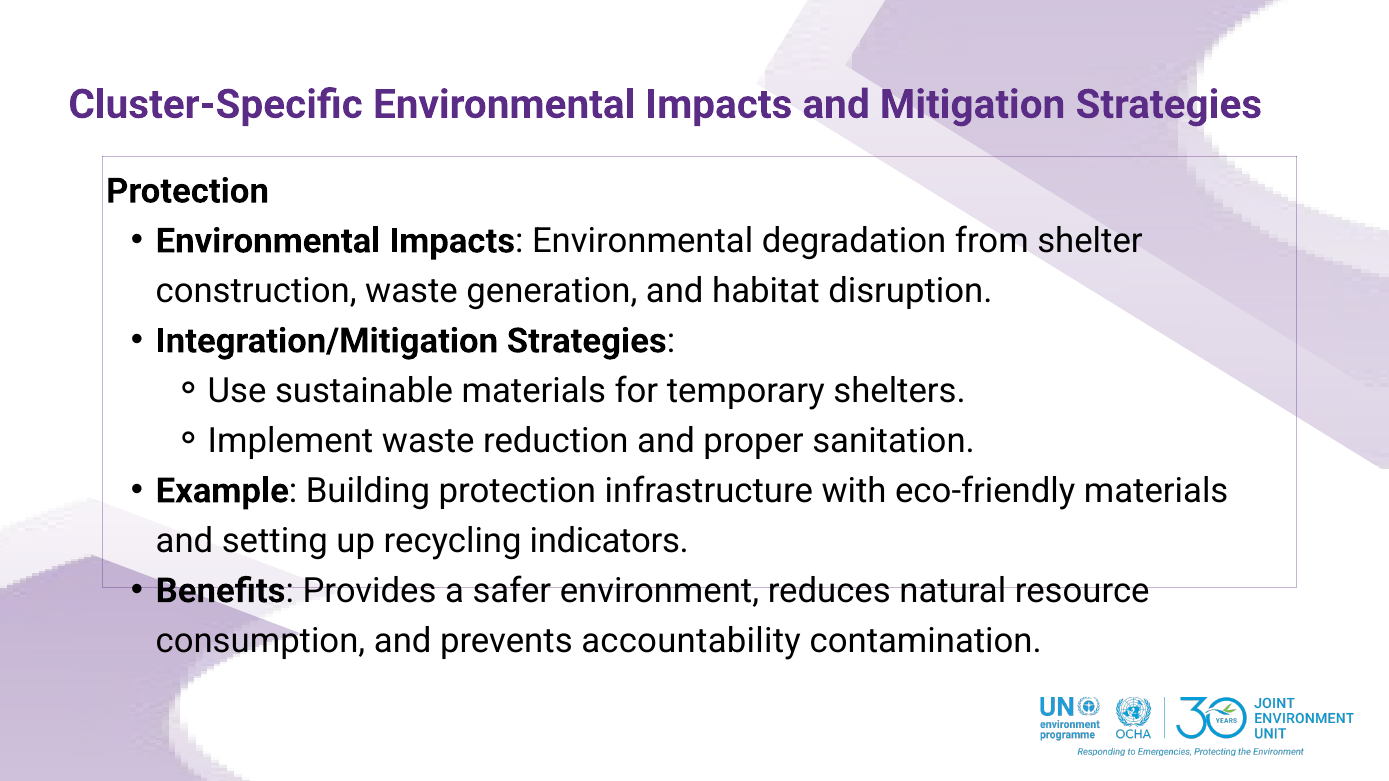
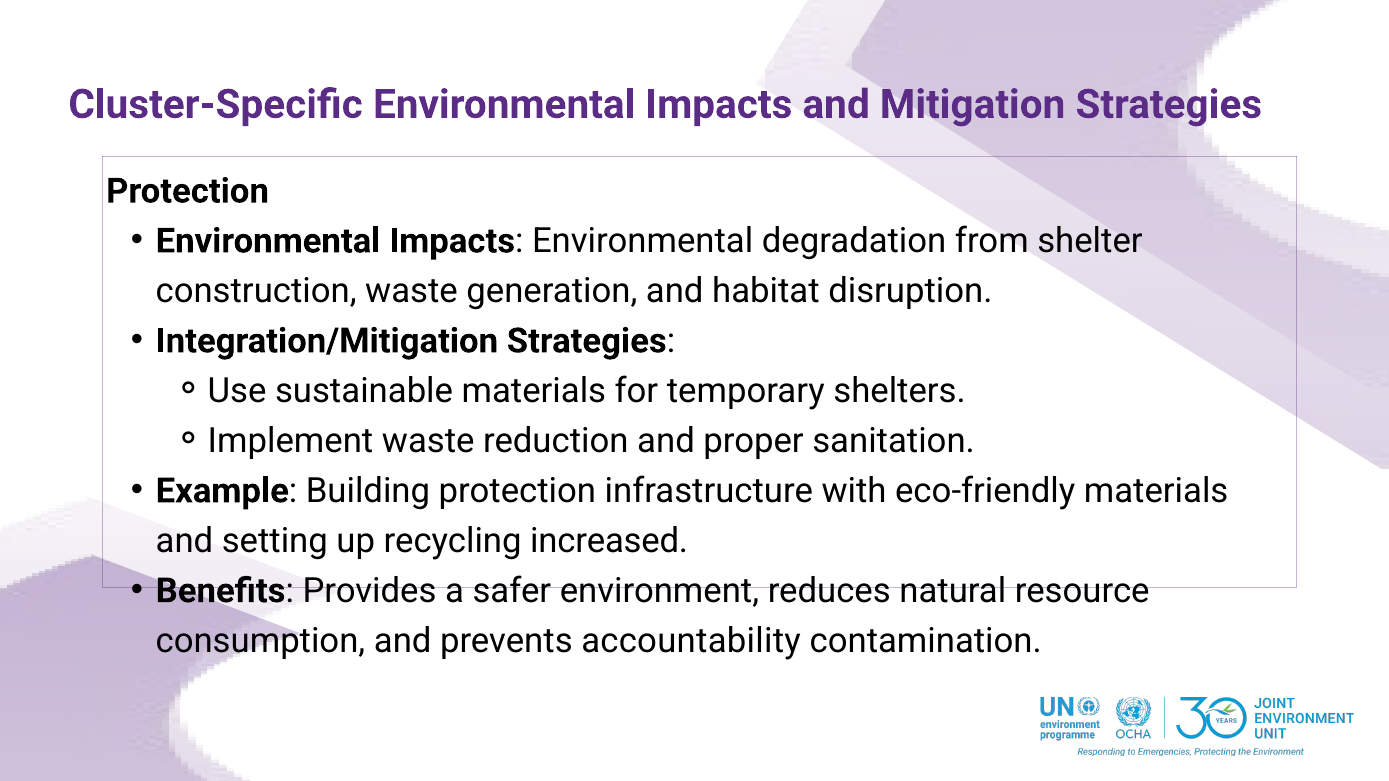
indicators: indicators -> increased
